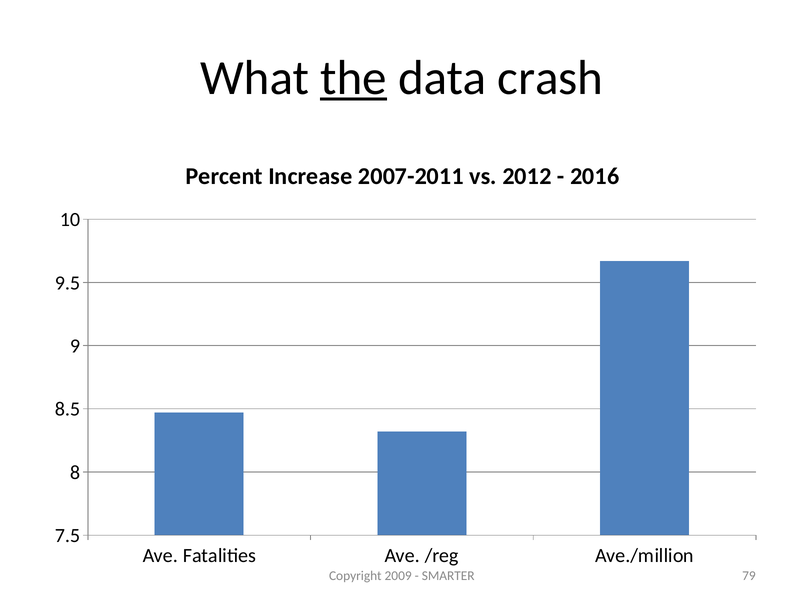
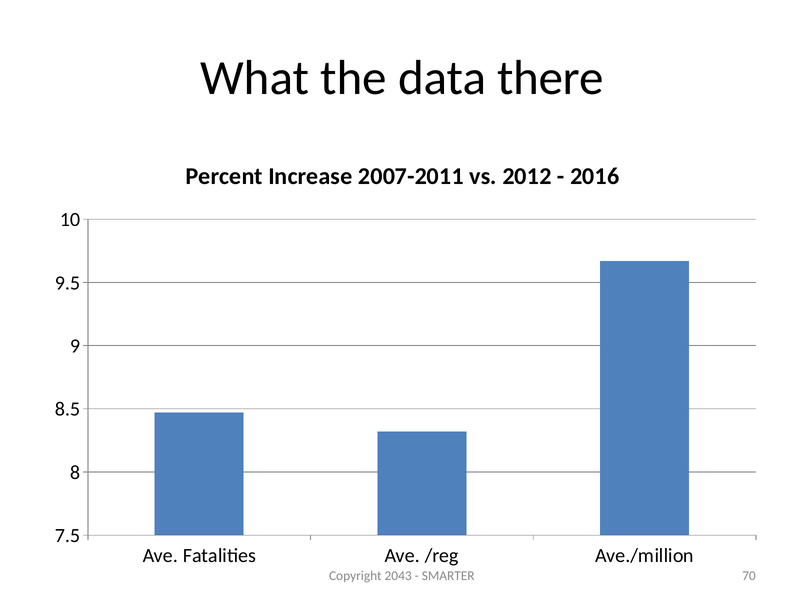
the underline: present -> none
crash: crash -> there
2009: 2009 -> 2043
79: 79 -> 70
